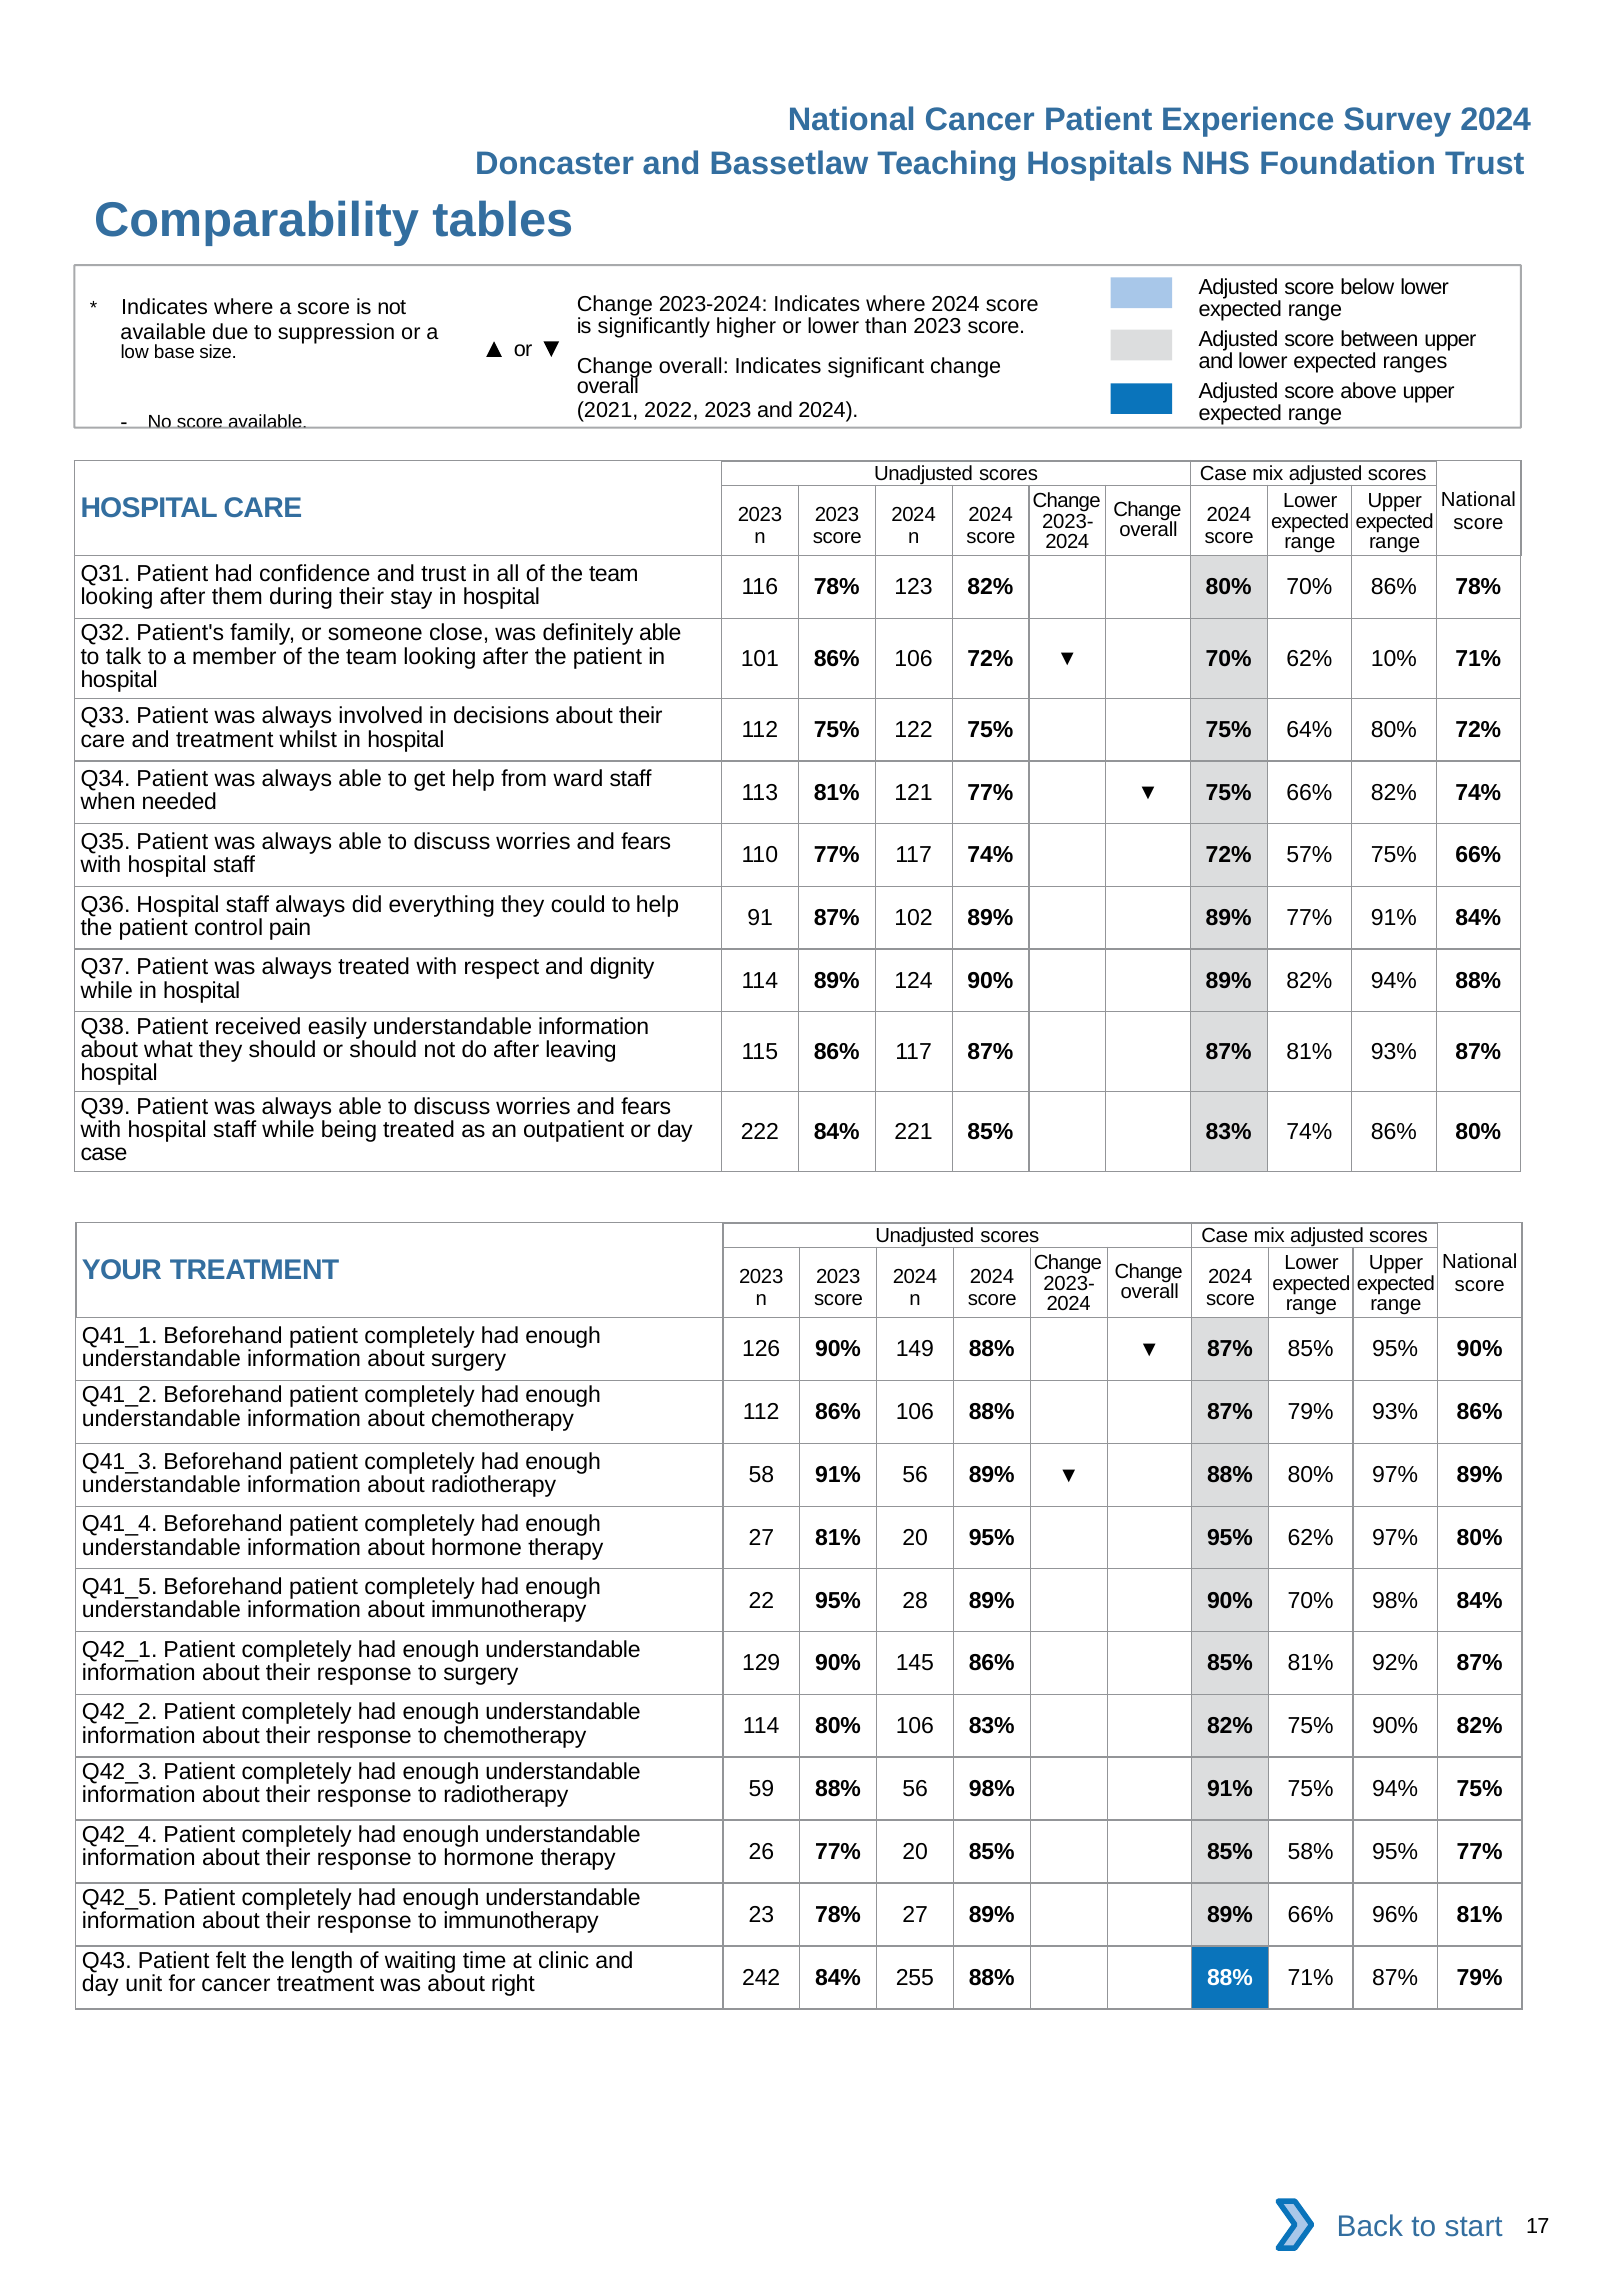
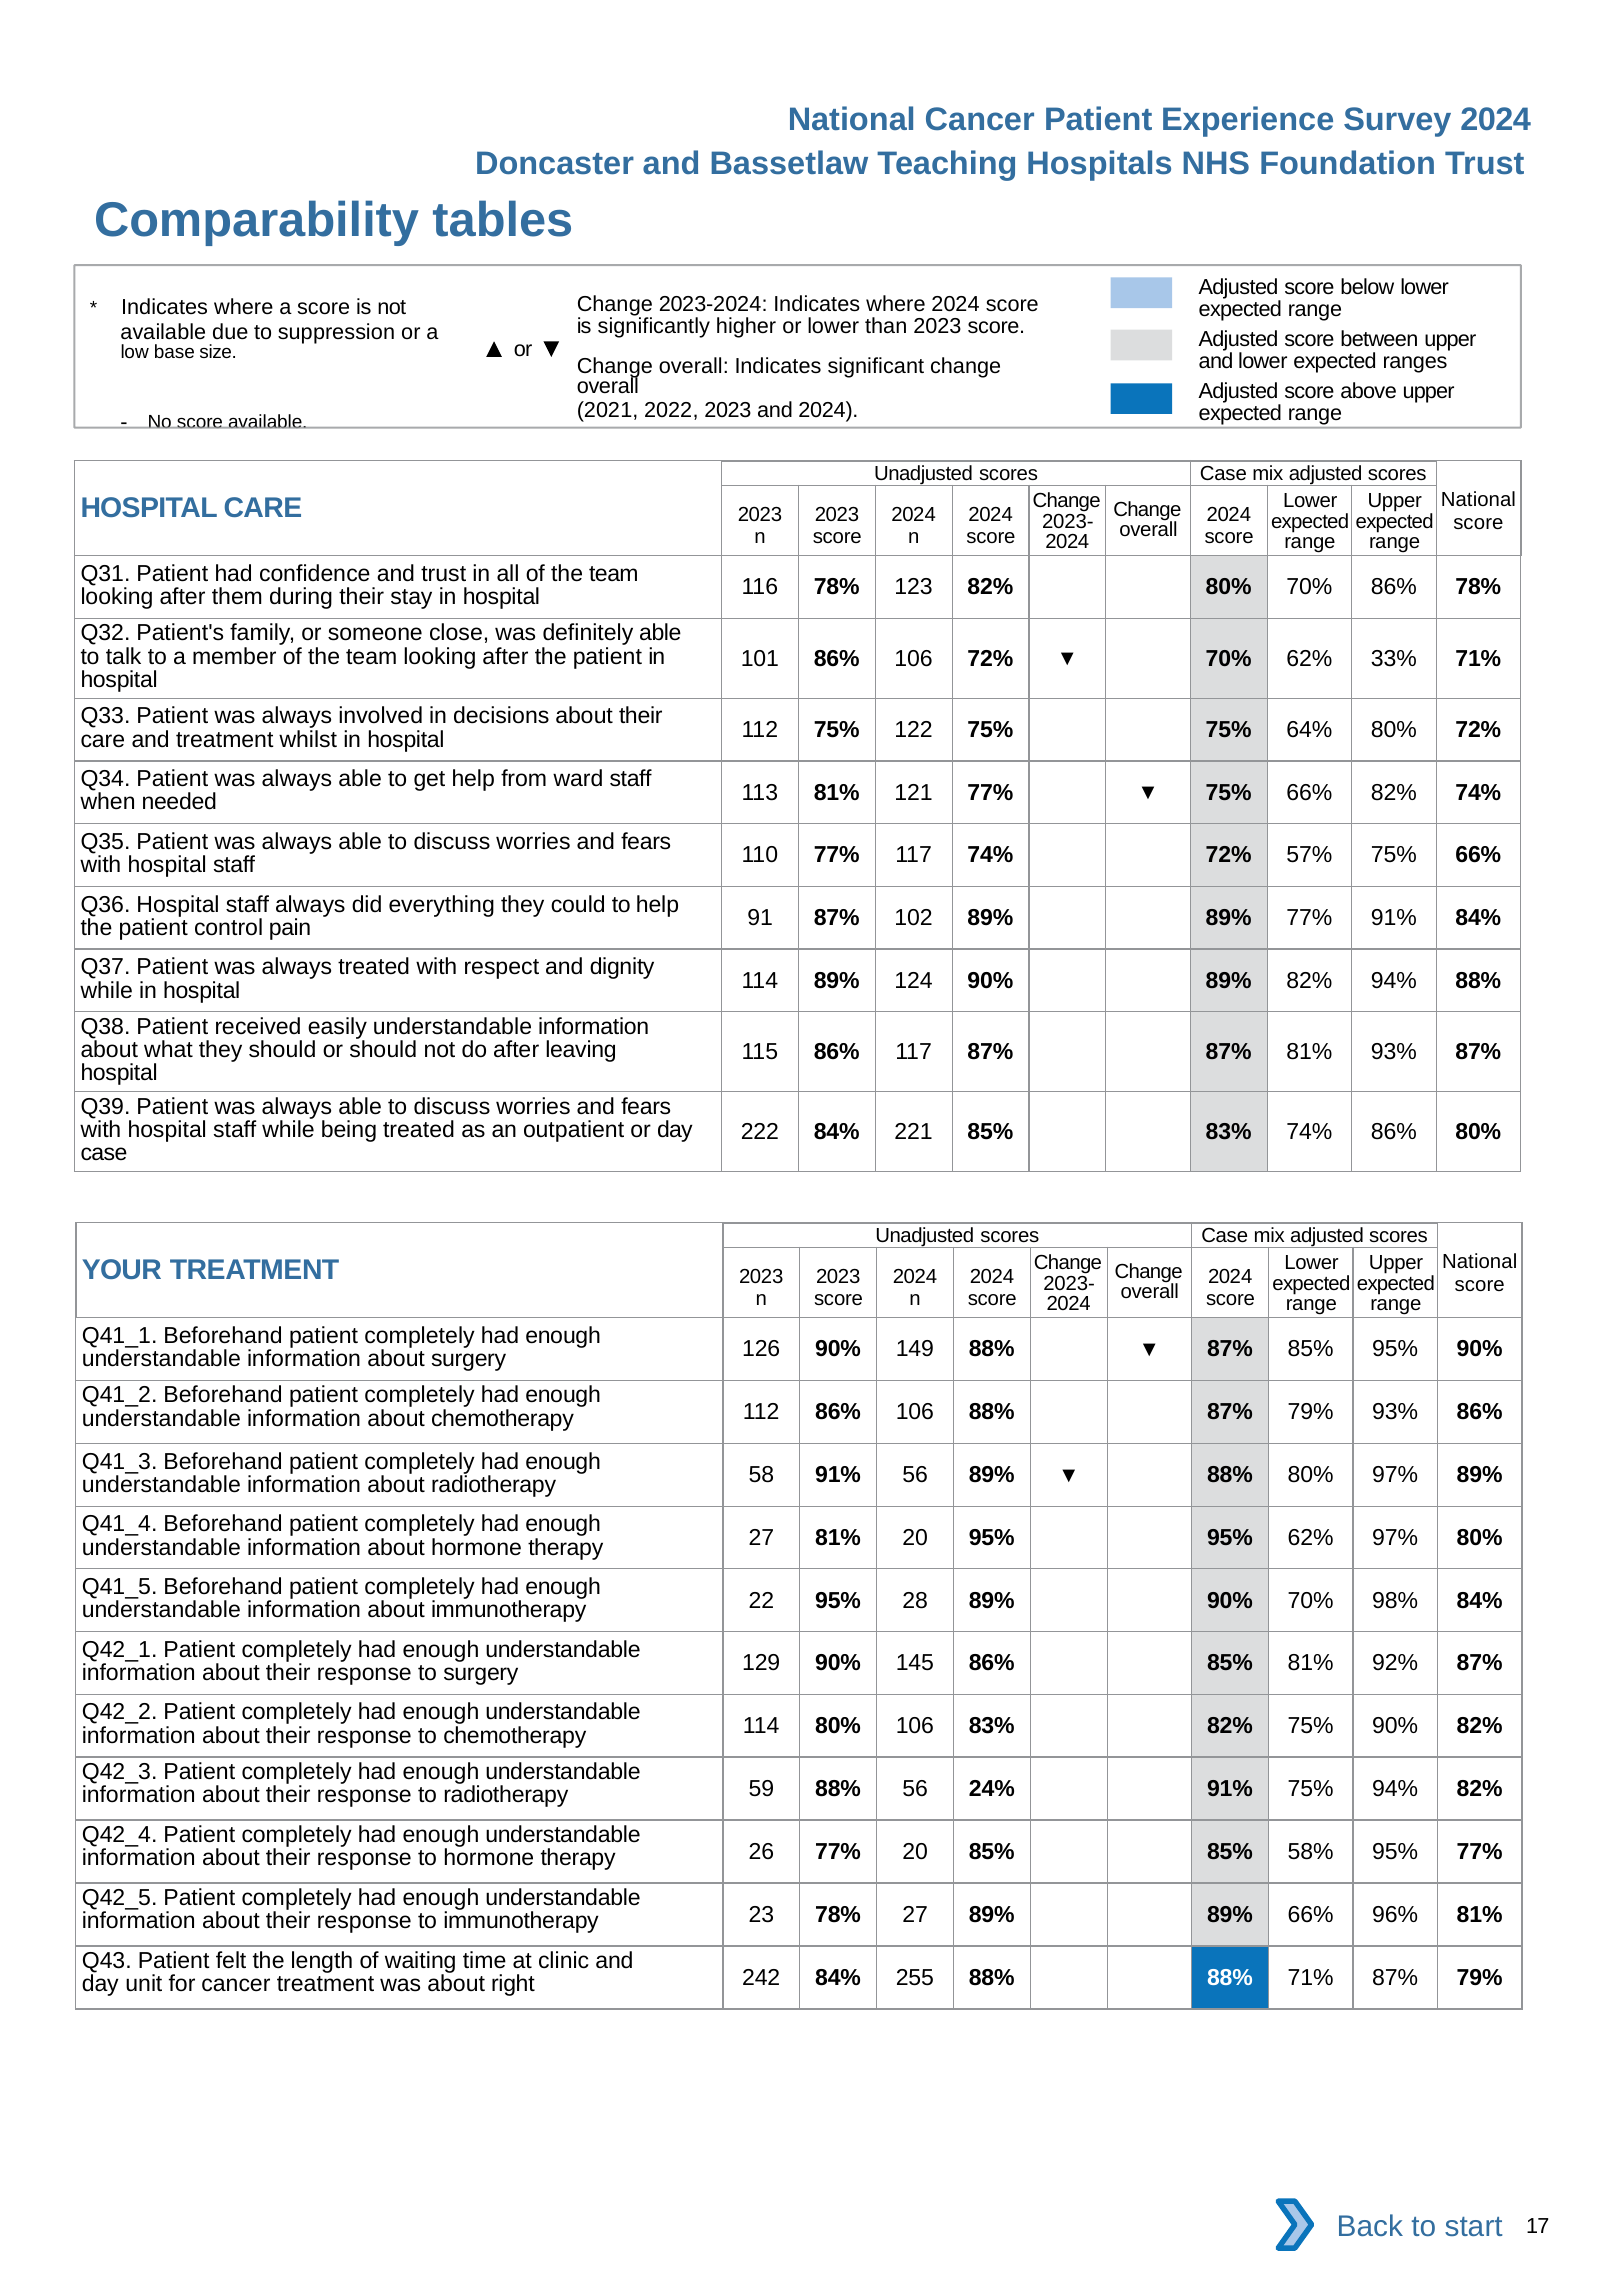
10%: 10% -> 33%
56 98%: 98% -> 24%
94% 75%: 75% -> 82%
